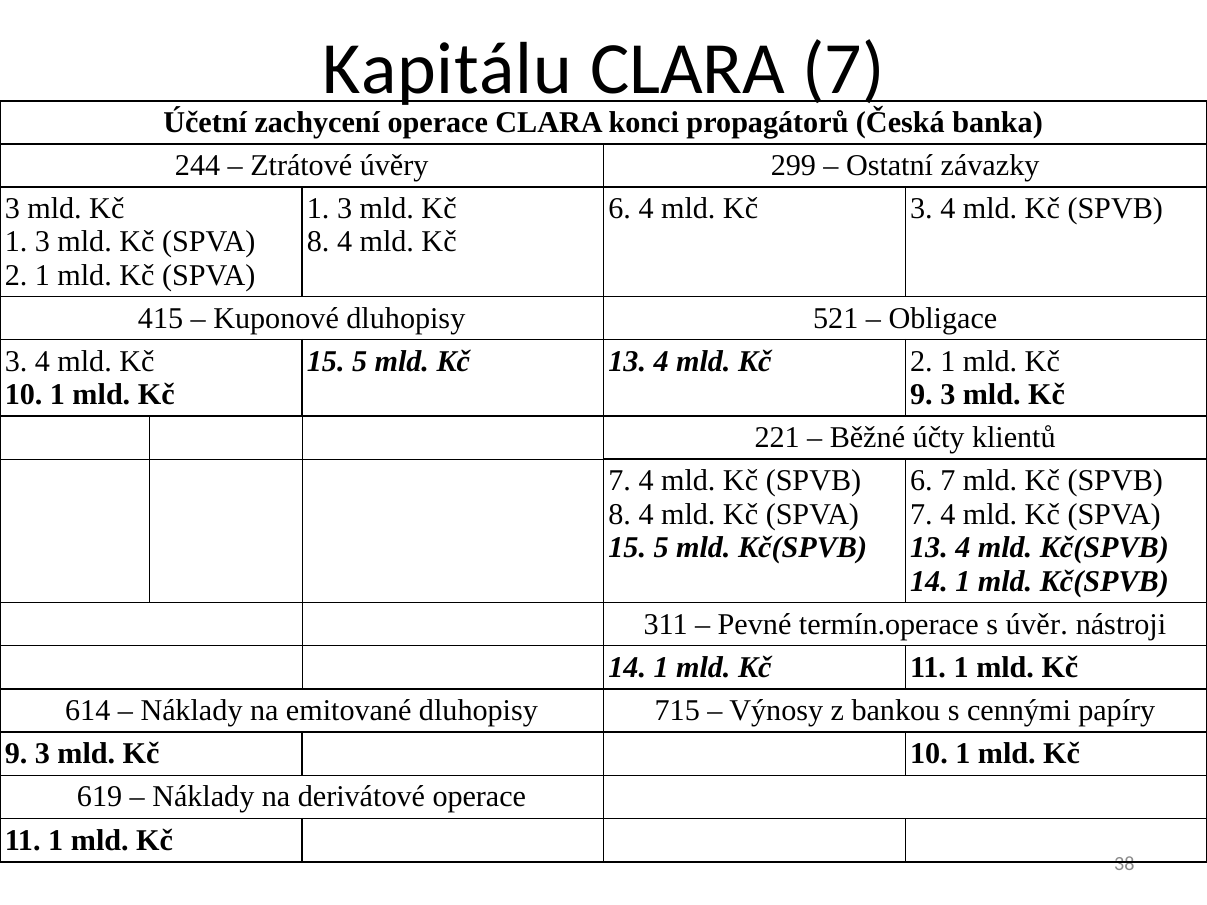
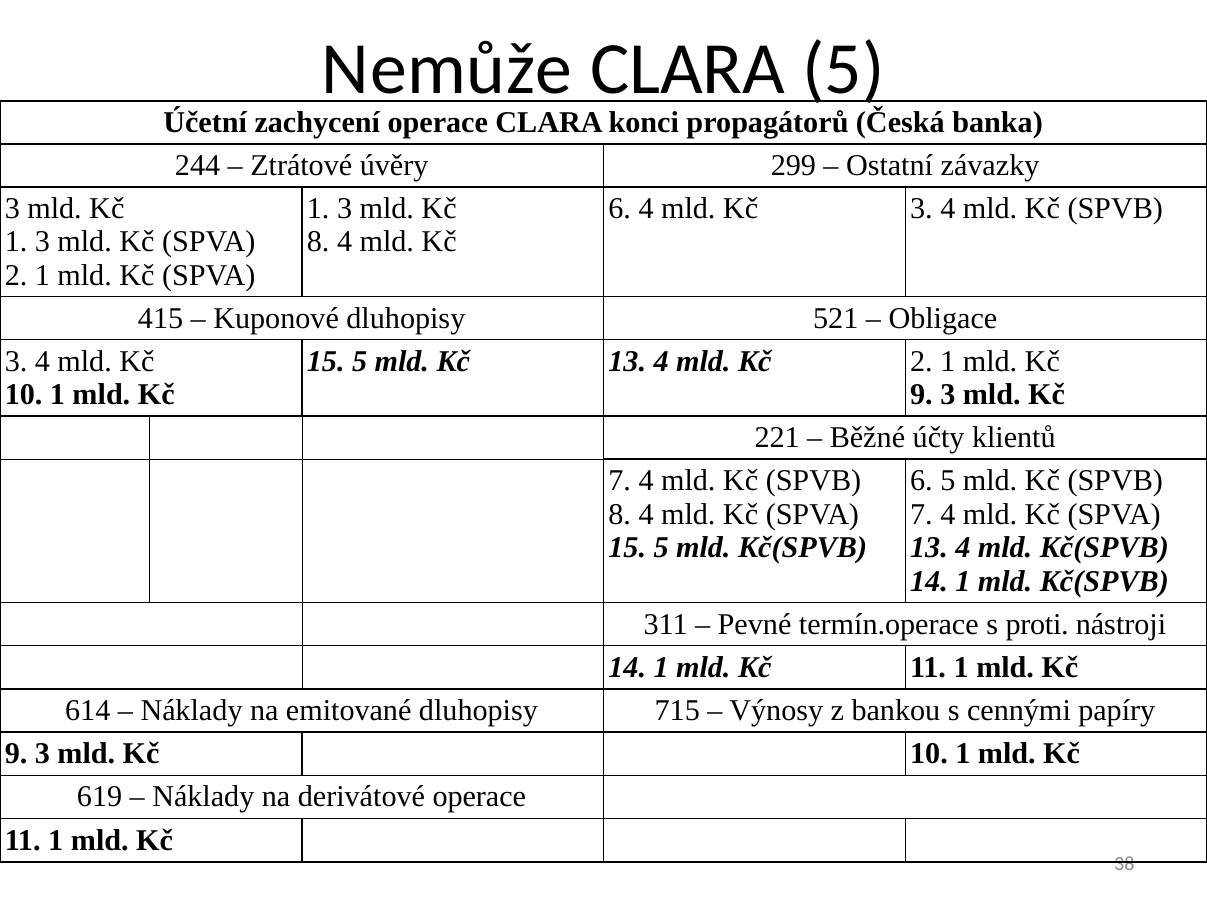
Kapitálu: Kapitálu -> Nemůže
CLARA 7: 7 -> 5
6 7: 7 -> 5
úvěr: úvěr -> proti
